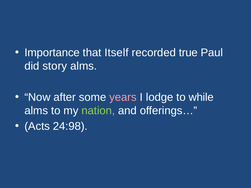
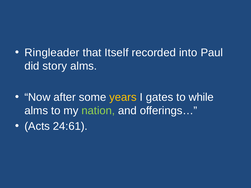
Importance: Importance -> Ringleader
true: true -> into
years colour: pink -> yellow
lodge: lodge -> gates
24:98: 24:98 -> 24:61
